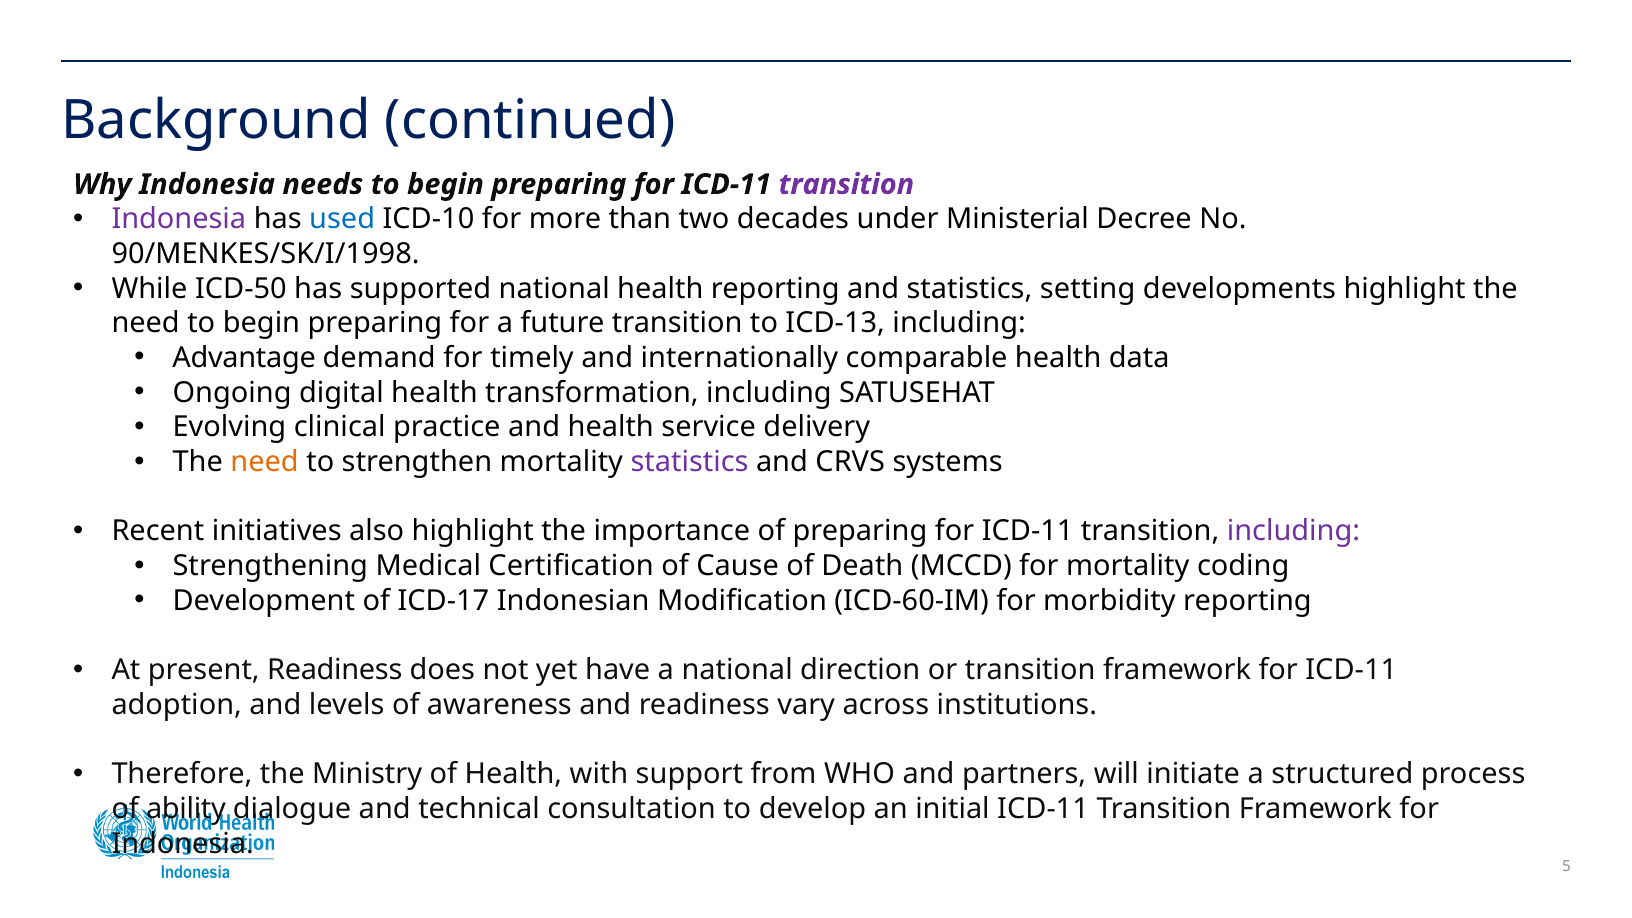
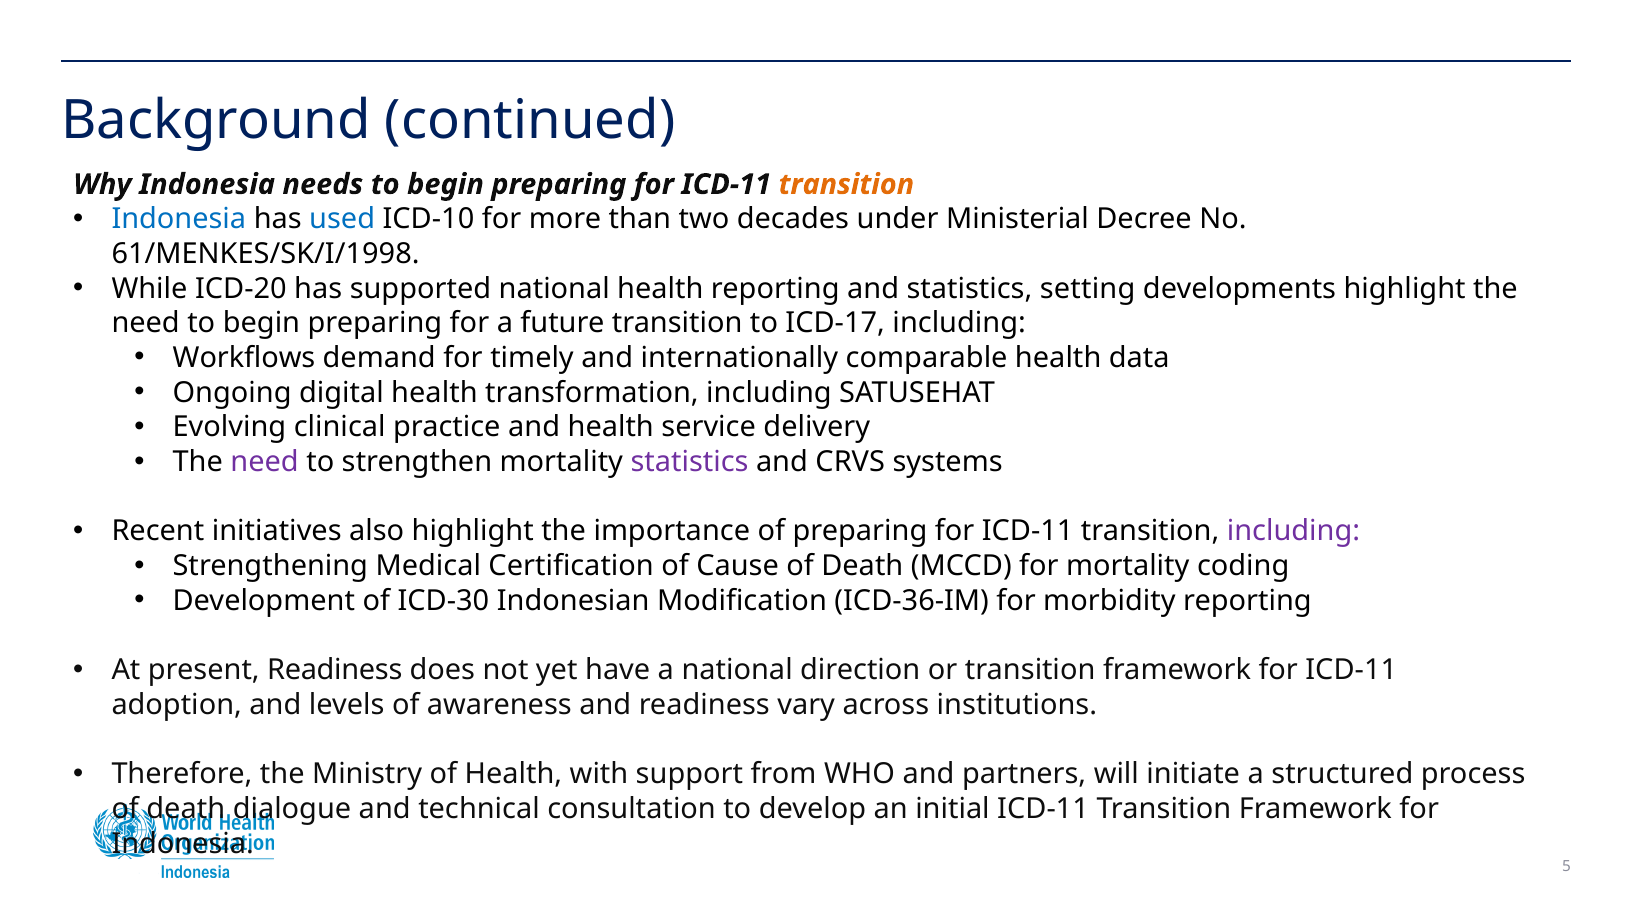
transition at (846, 184) colour: purple -> orange
Indonesia at (179, 219) colour: purple -> blue
90/MENKES/SK/I/1998: 90/MENKES/SK/I/1998 -> 61/MENKES/SK/I/1998
ICD-50: ICD-50 -> ICD-20
ICD-13: ICD-13 -> ICD-17
Advantage: Advantage -> Workflows
need at (265, 462) colour: orange -> purple
ICD-17: ICD-17 -> ICD-30
ICD-60-IM: ICD-60-IM -> ICD-36-IM
ability at (186, 809): ability -> death
